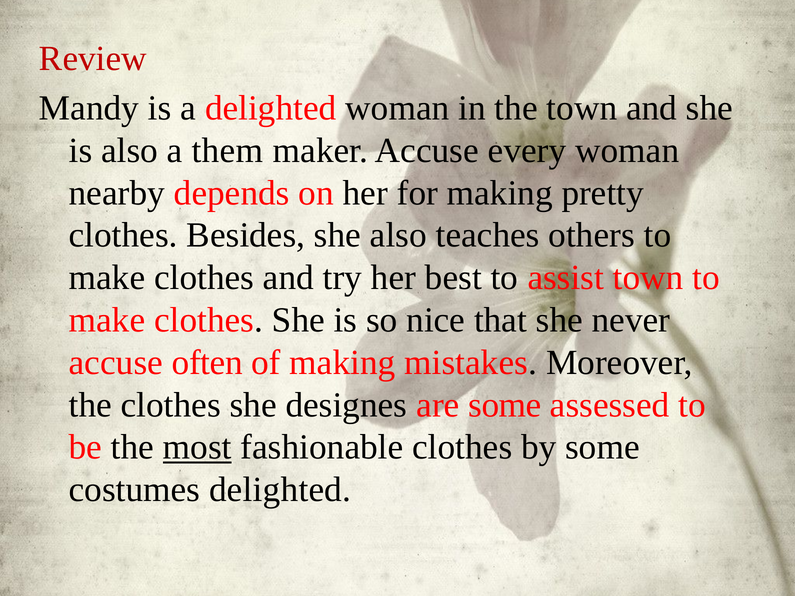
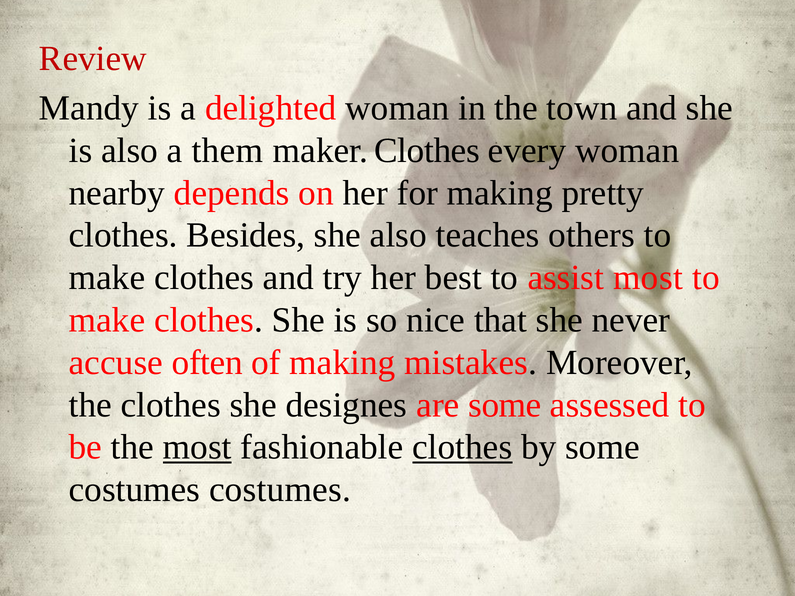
maker Accuse: Accuse -> Clothes
assist town: town -> most
clothes at (462, 447) underline: none -> present
costumes delighted: delighted -> costumes
